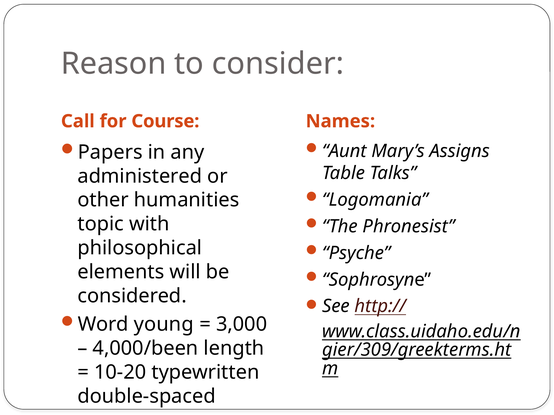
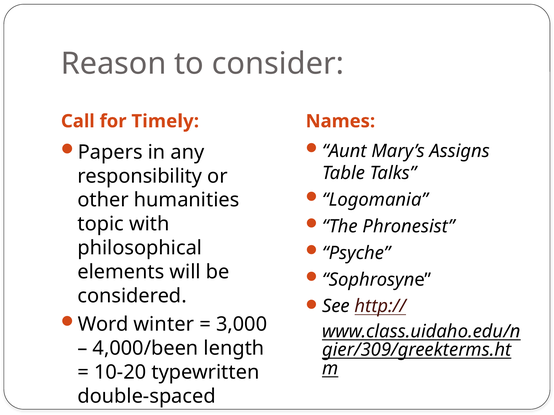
Course: Course -> Timely
administered: administered -> responsibility
young: young -> winter
